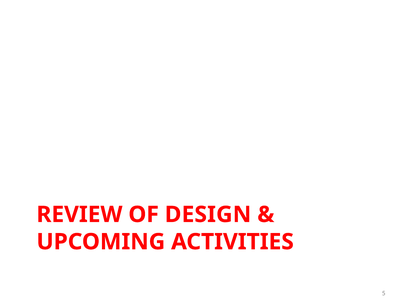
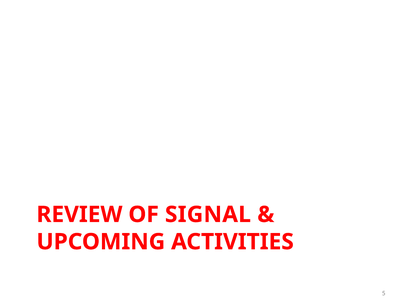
DESIGN: DESIGN -> SIGNAL
